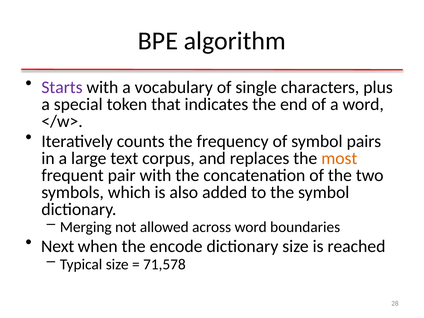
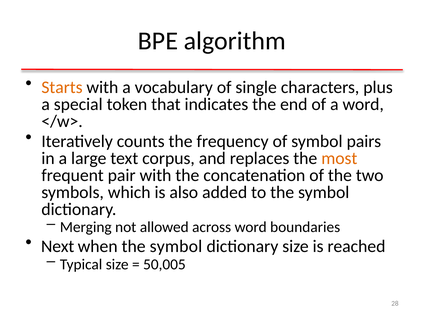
Starts colour: purple -> orange
when the encode: encode -> symbol
71,578: 71,578 -> 50,005
